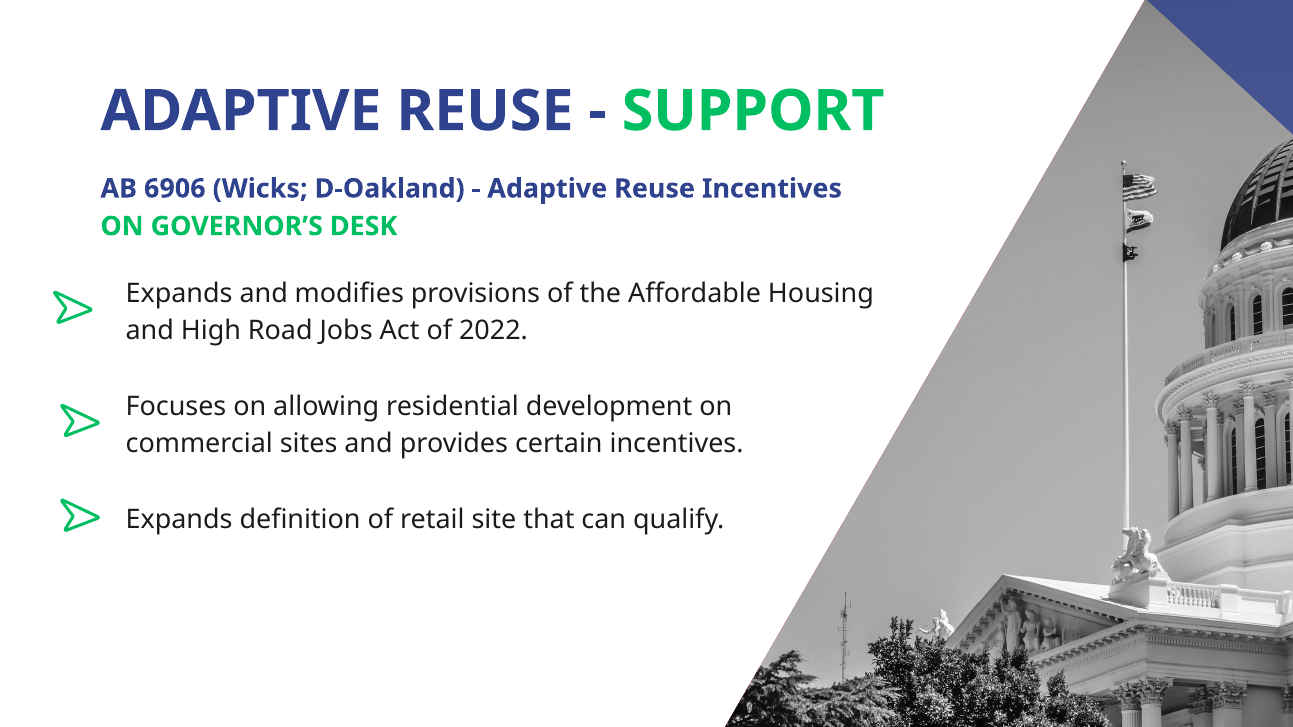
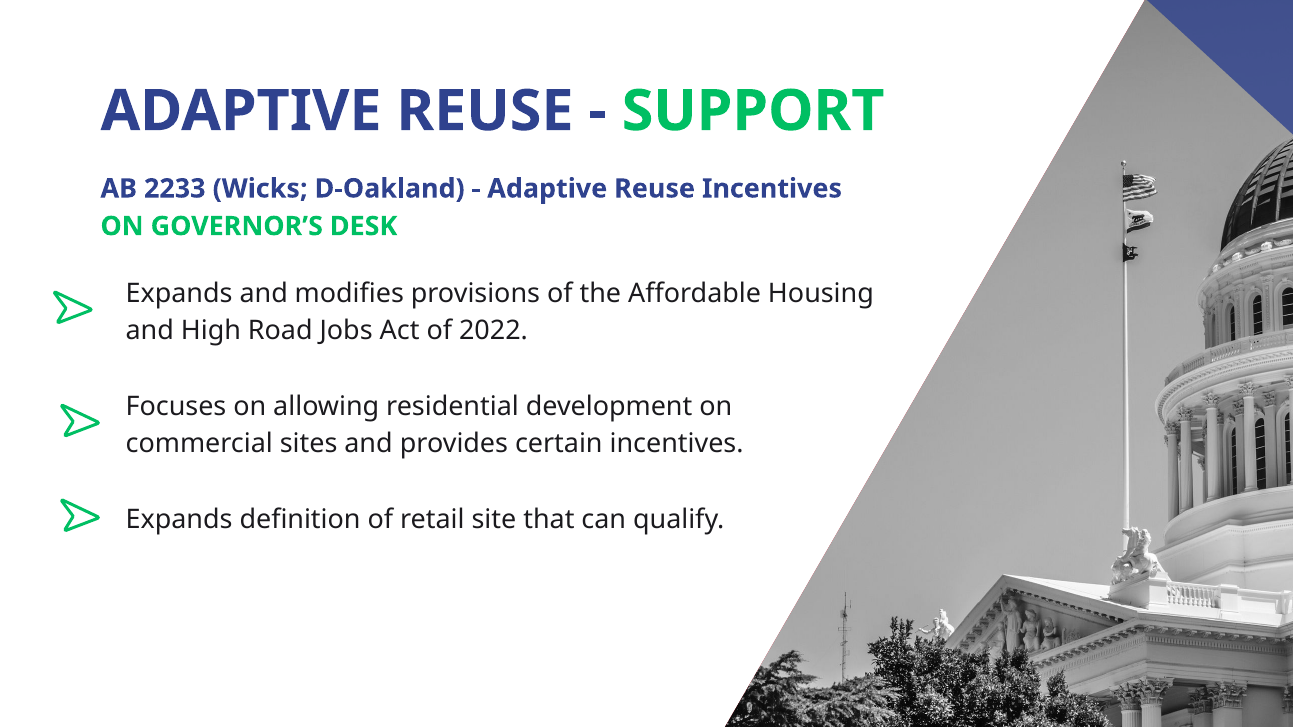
6906: 6906 -> 2233
